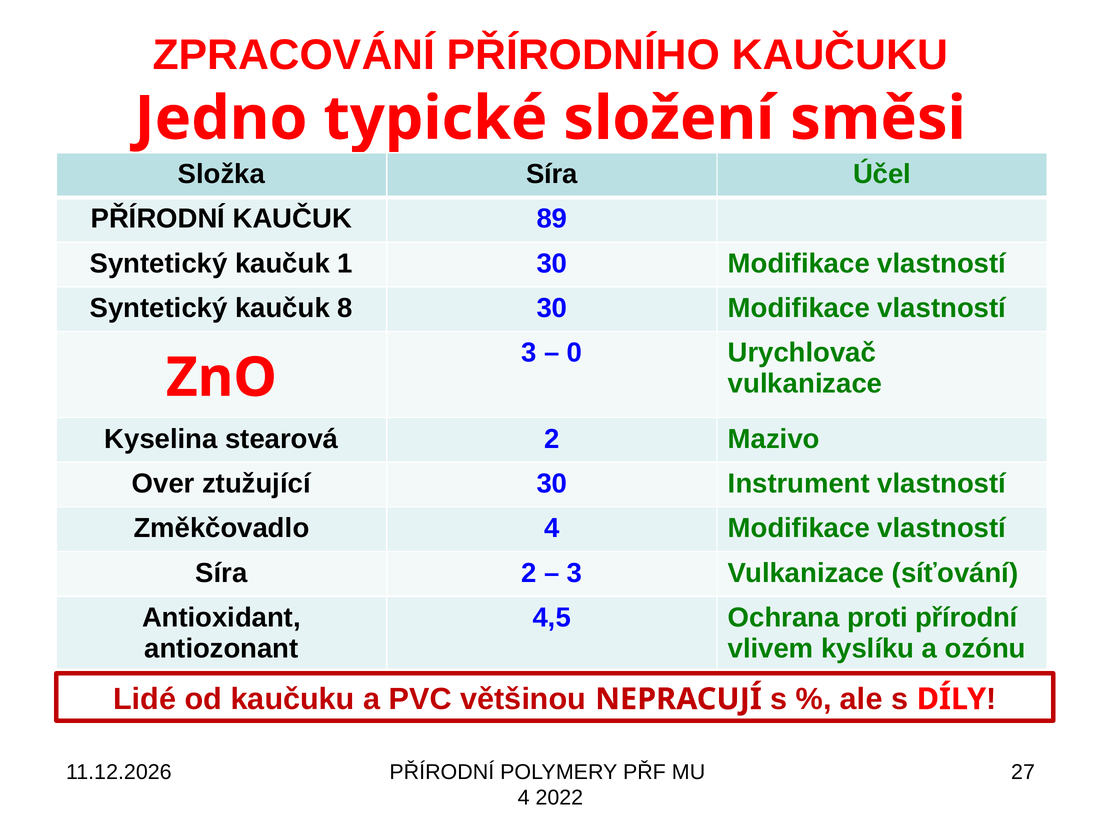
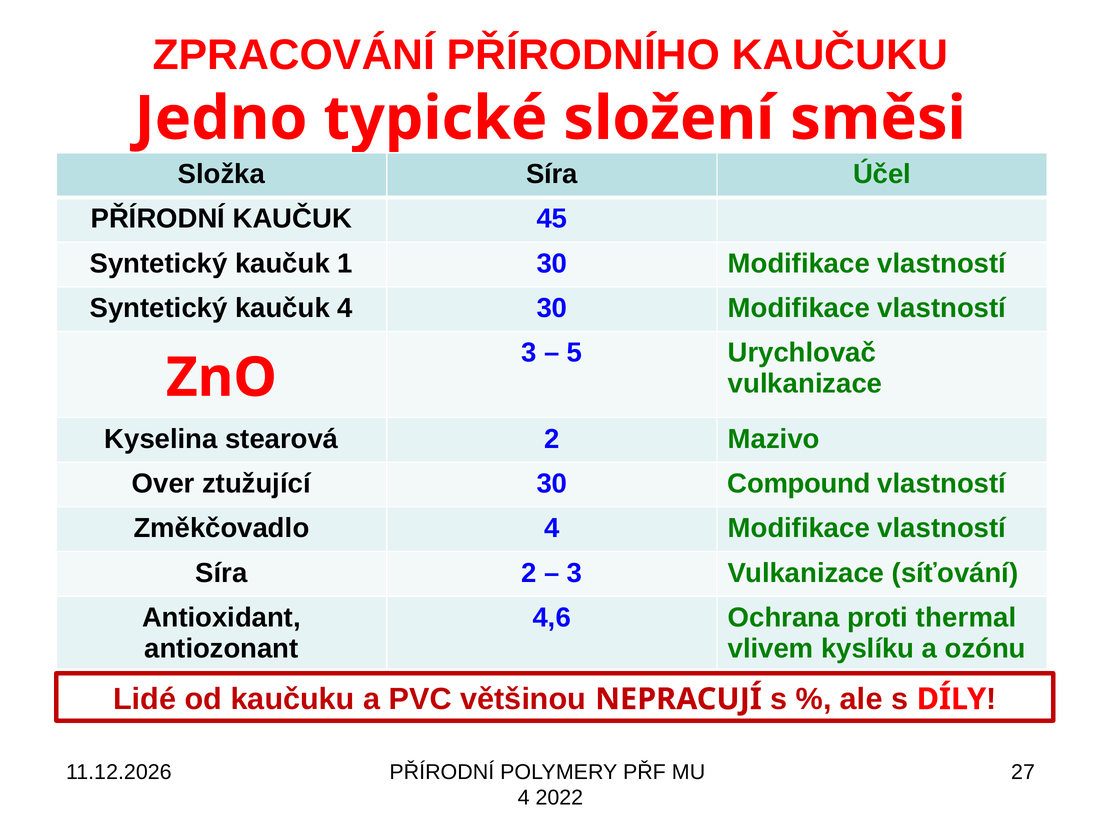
89: 89 -> 45
kaučuk 8: 8 -> 4
0: 0 -> 5
Instrument: Instrument -> Compound
4,5: 4,5 -> 4,6
proti přírodní: přírodní -> thermal
